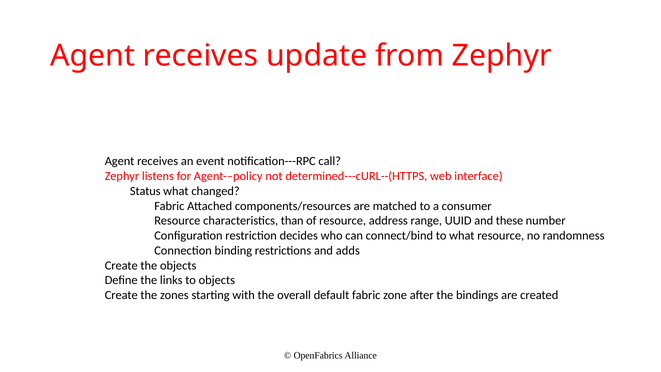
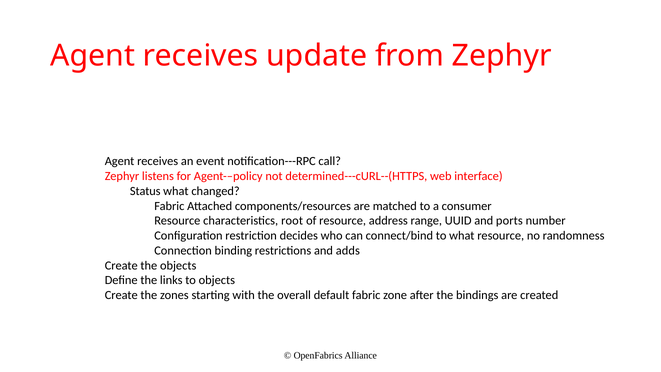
than: than -> root
these: these -> ports
